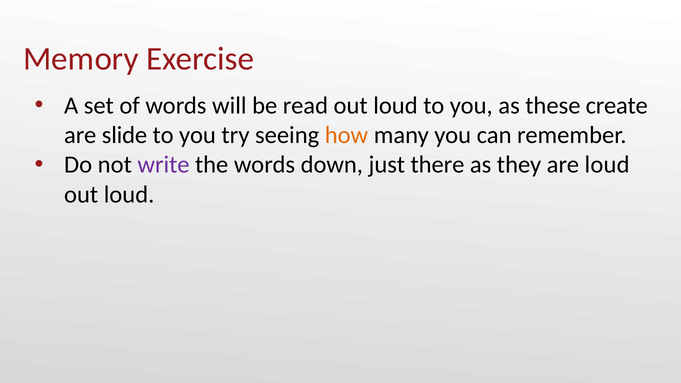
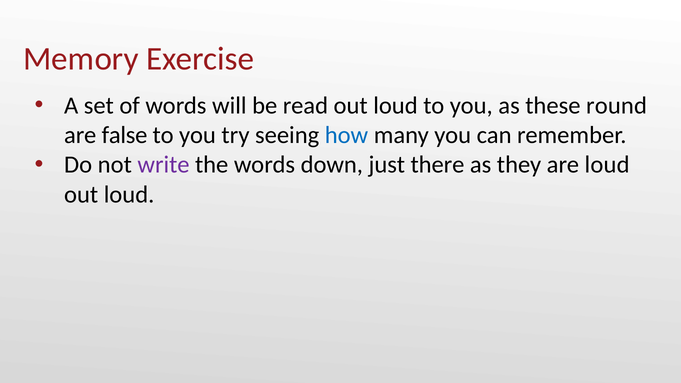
create: create -> round
slide: slide -> false
how colour: orange -> blue
